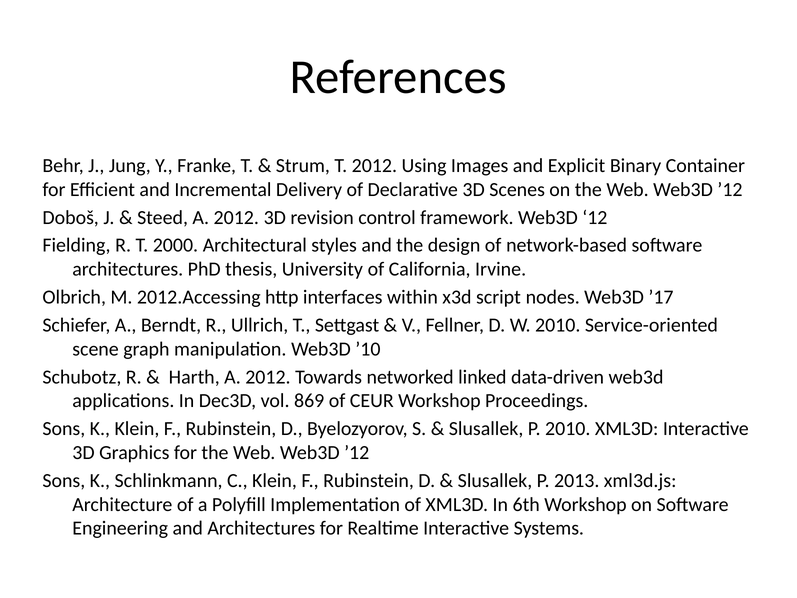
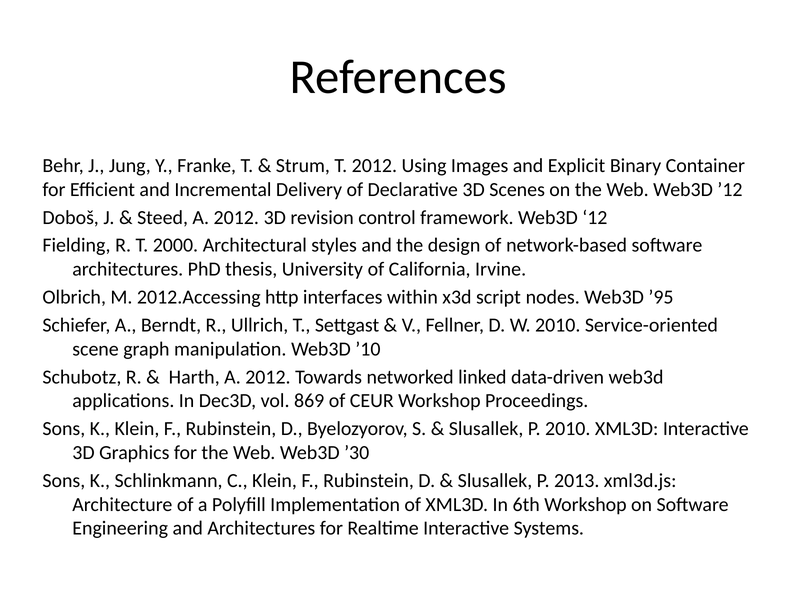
’17: ’17 -> ’95
’12 at (357, 452): ’12 -> ’30
